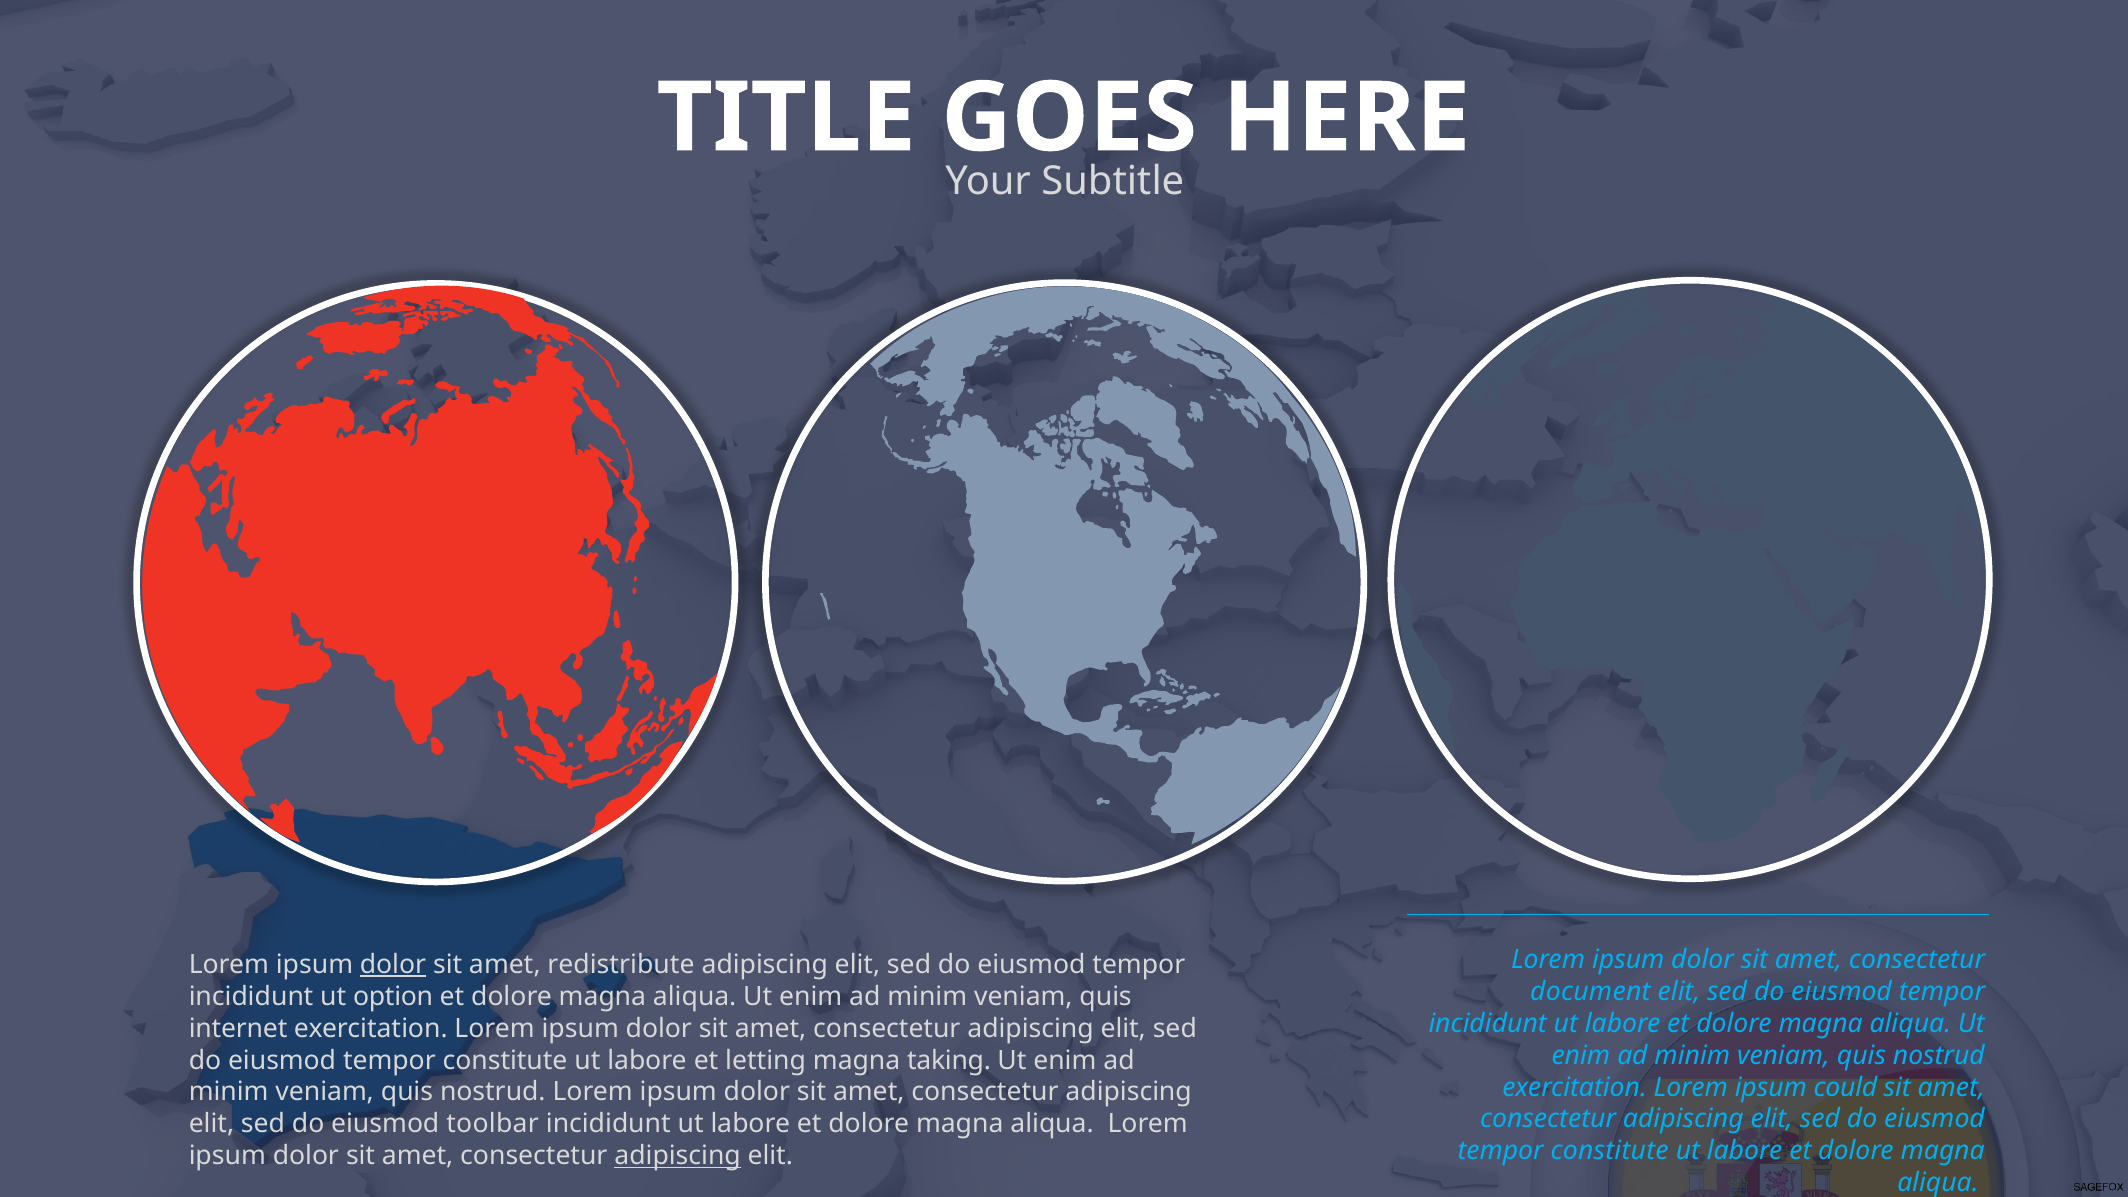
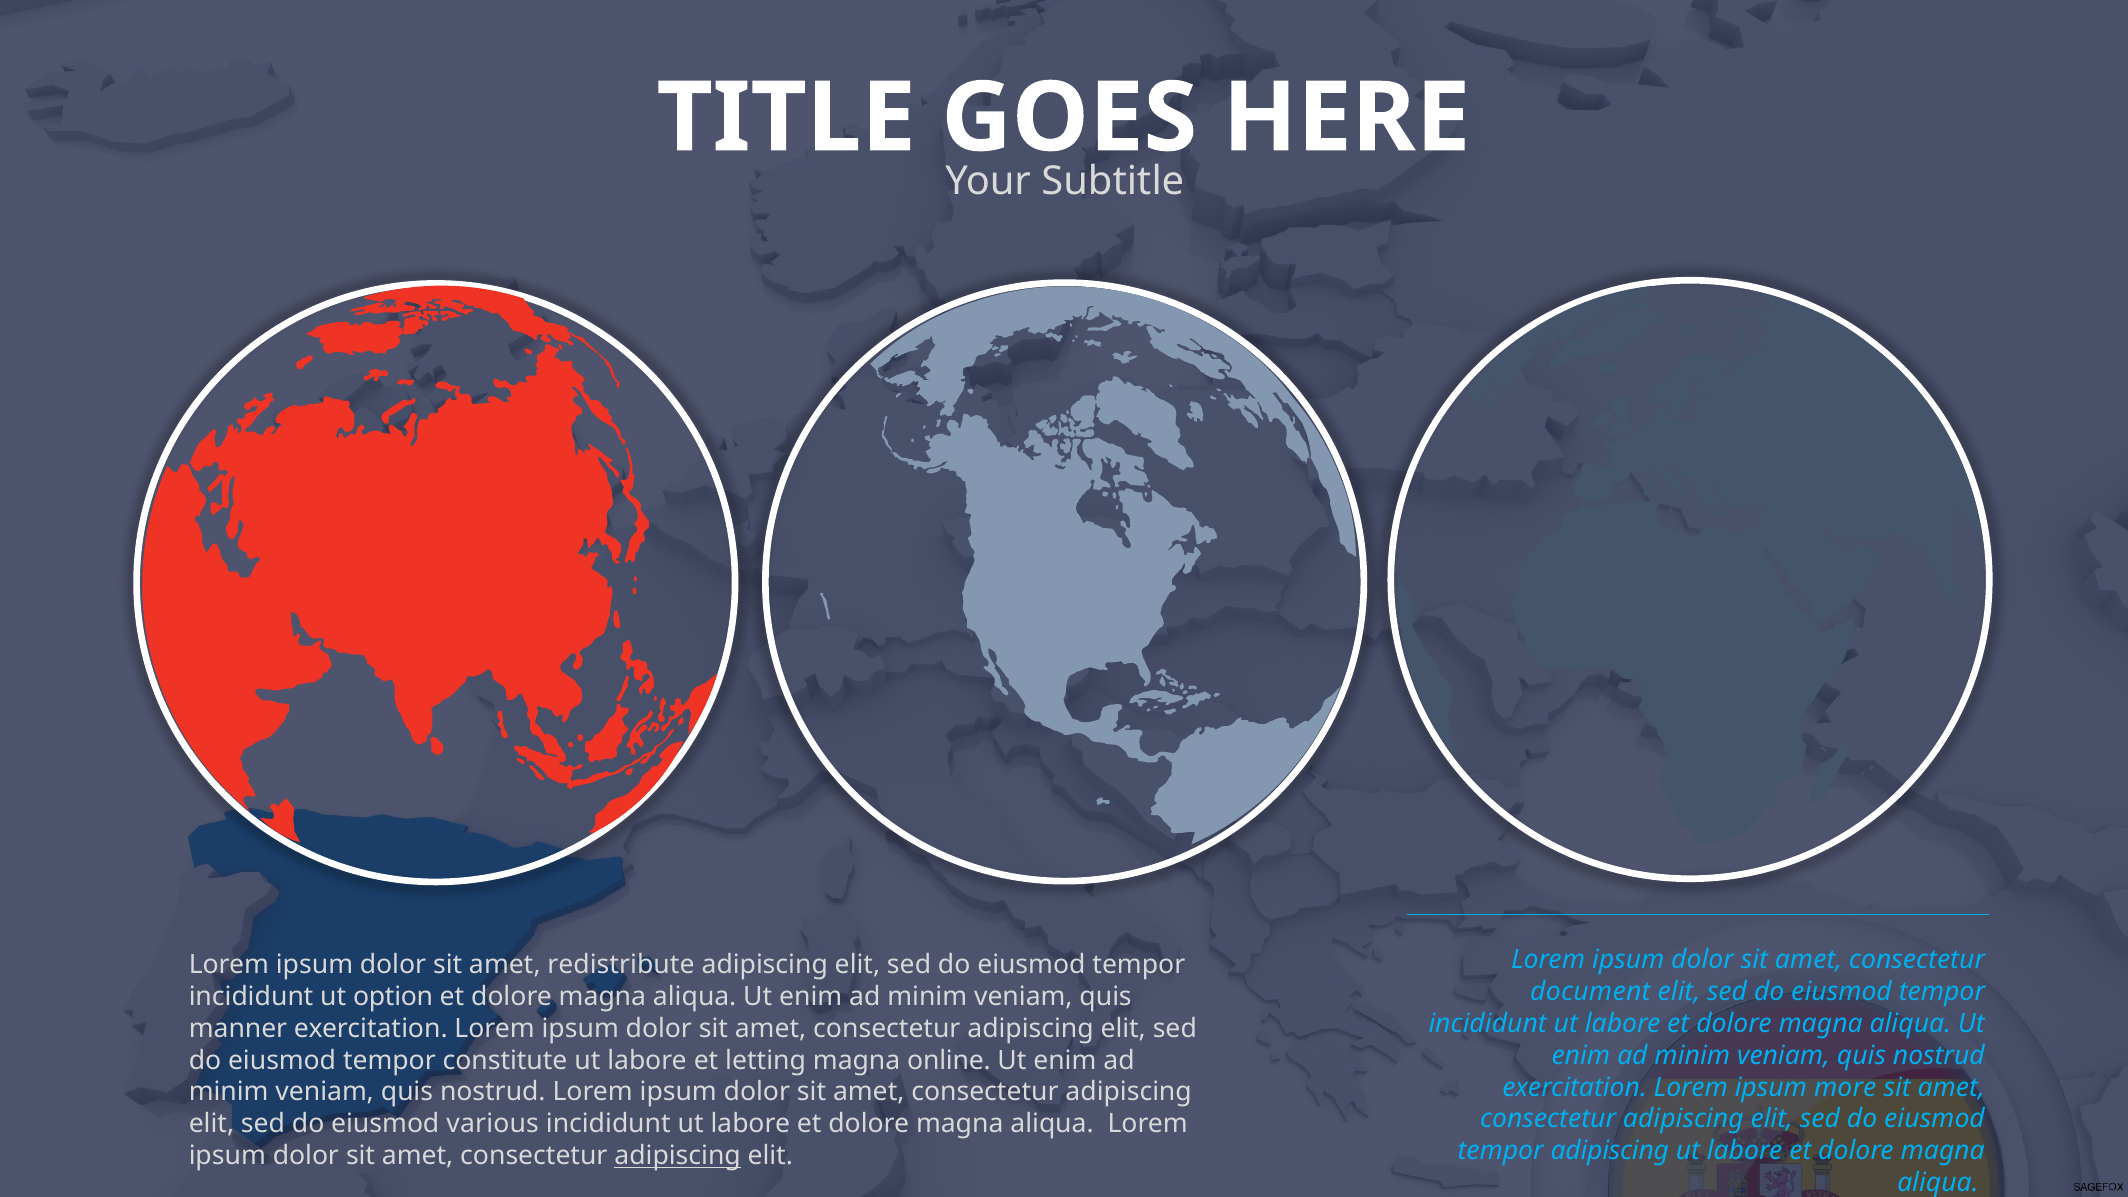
dolor at (393, 965) underline: present -> none
internet: internet -> manner
taking: taking -> online
could: could -> more
toolbar: toolbar -> various
constitute at (1610, 1151): constitute -> adipiscing
